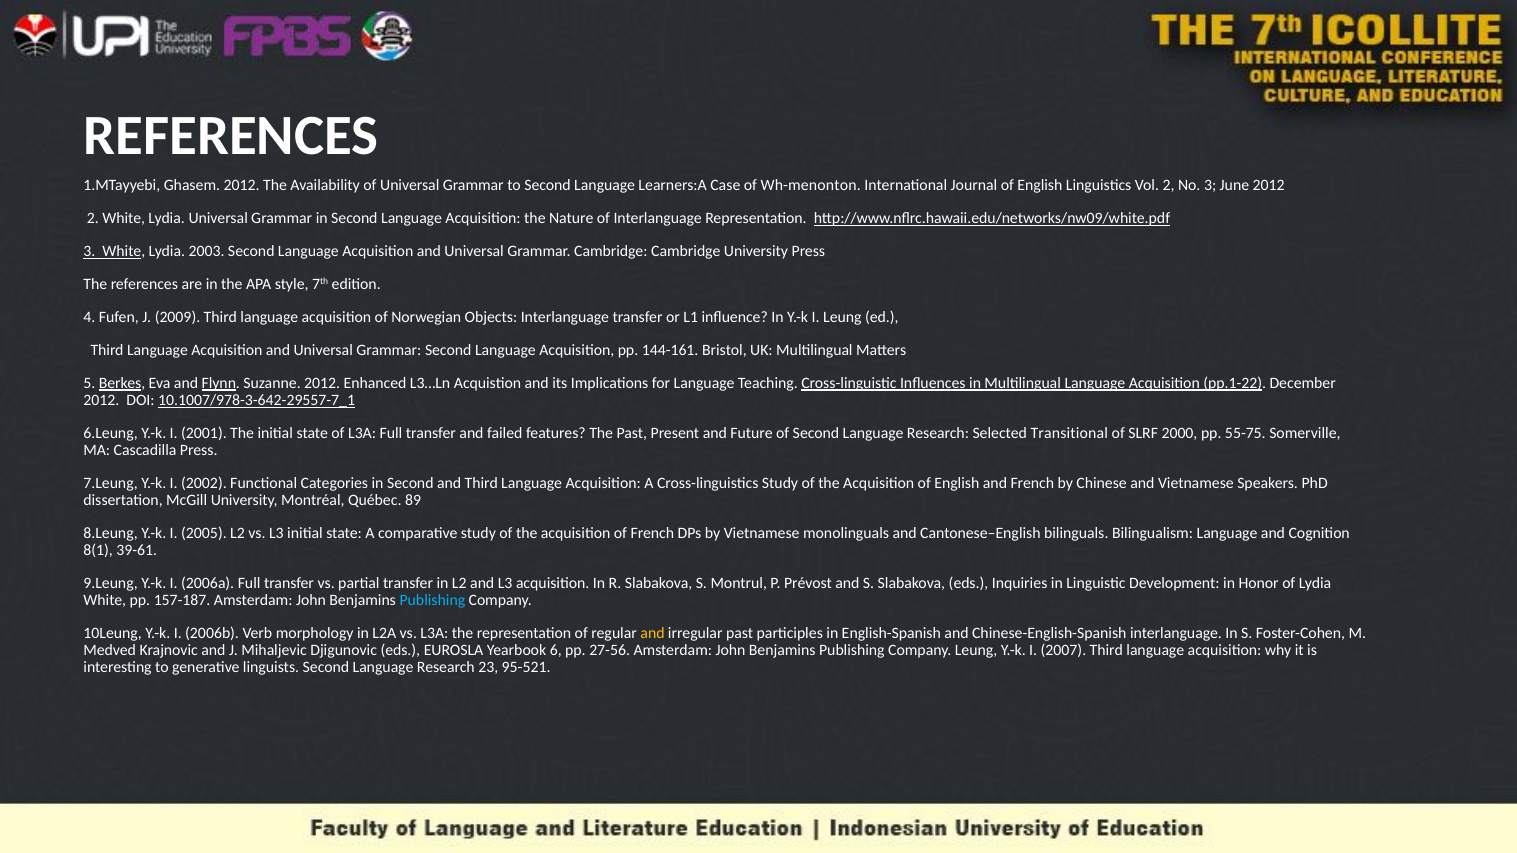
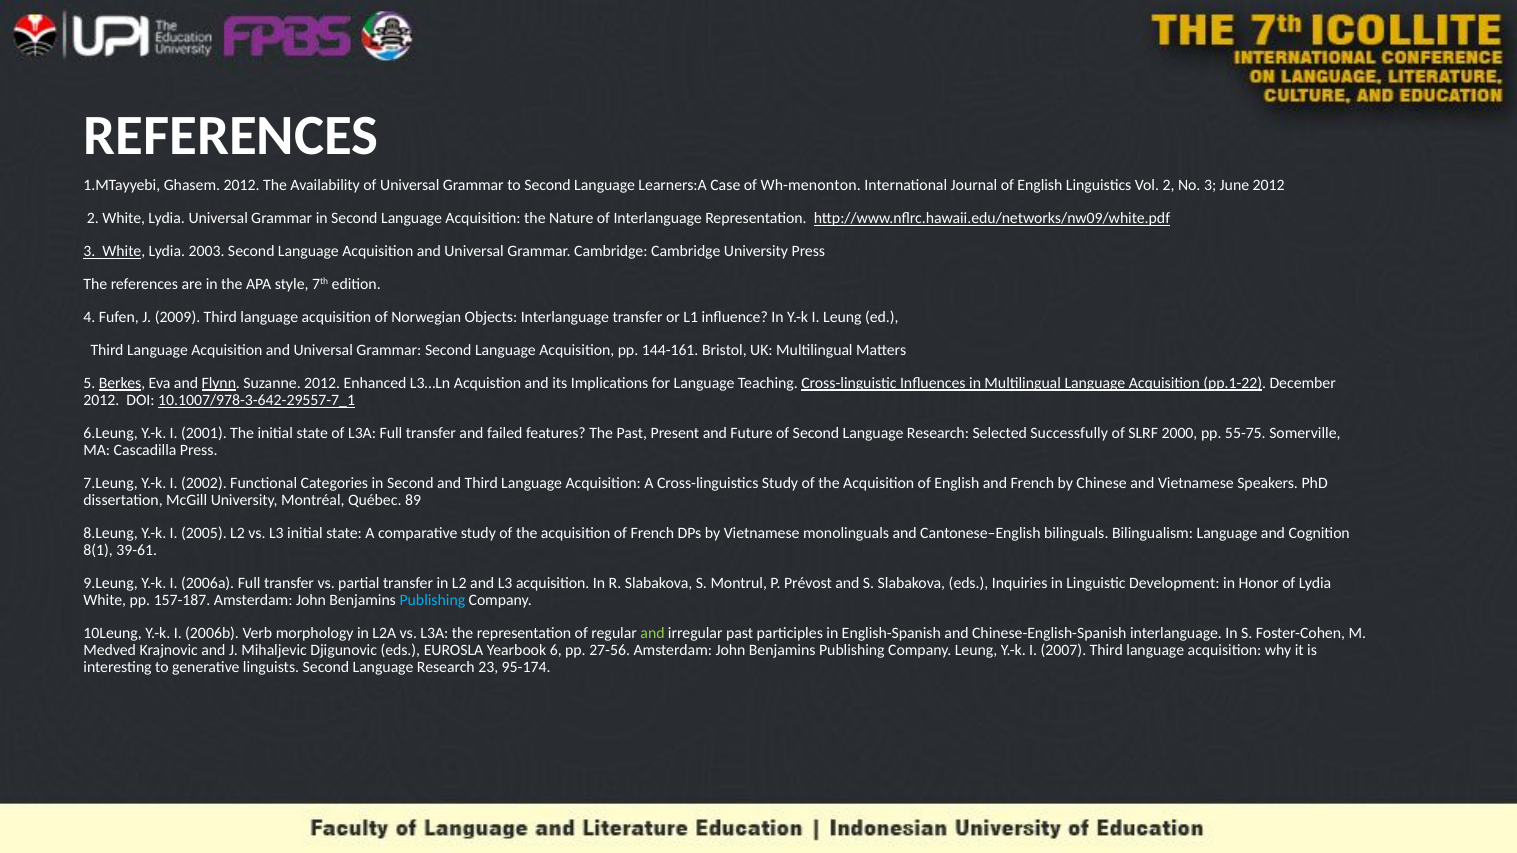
Transitional: Transitional -> Successfully
and at (653, 634) colour: yellow -> light green
95-521: 95-521 -> 95-174
